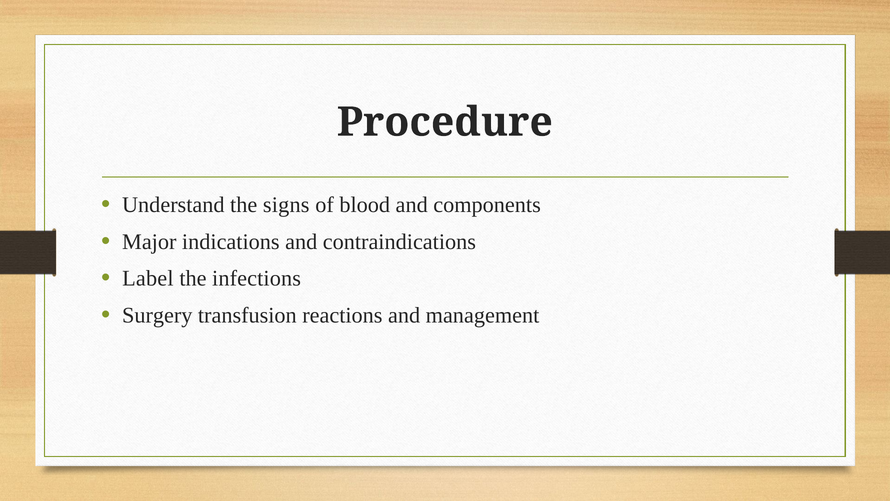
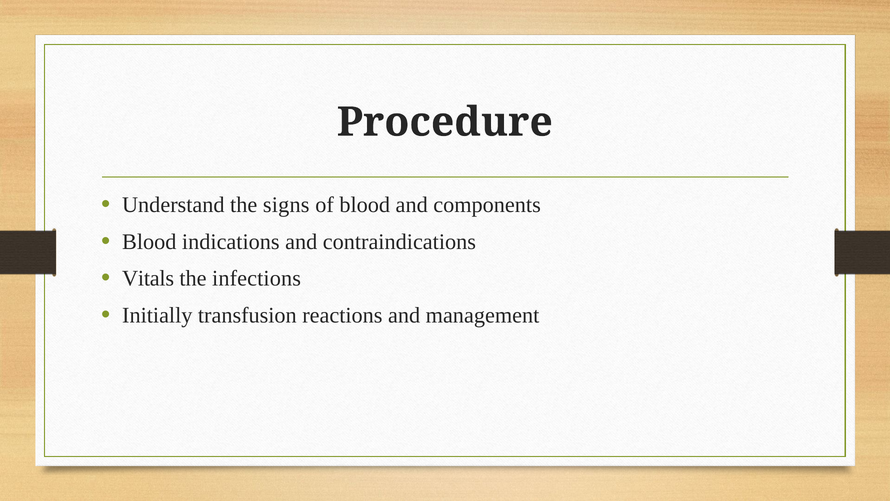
Major at (149, 242): Major -> Blood
Label: Label -> Vitals
Surgery: Surgery -> Initially
